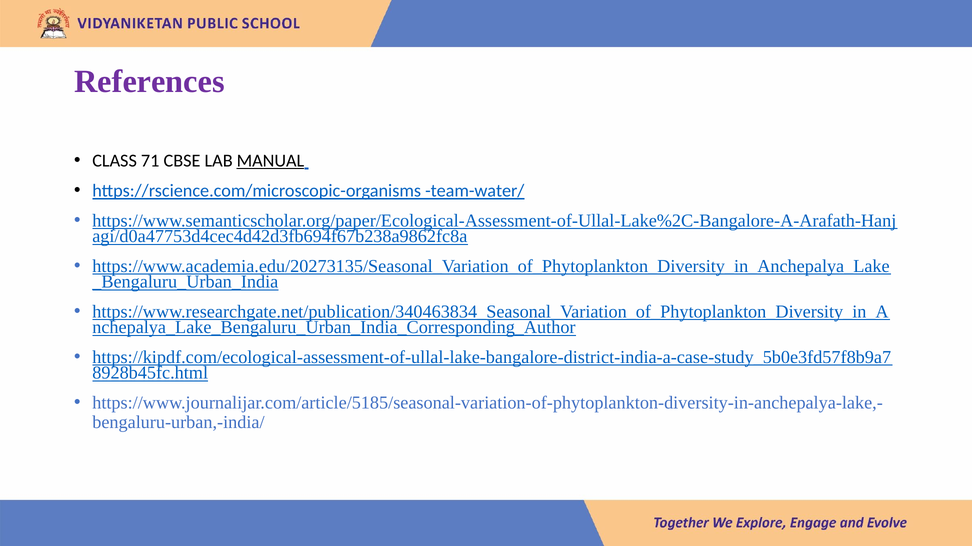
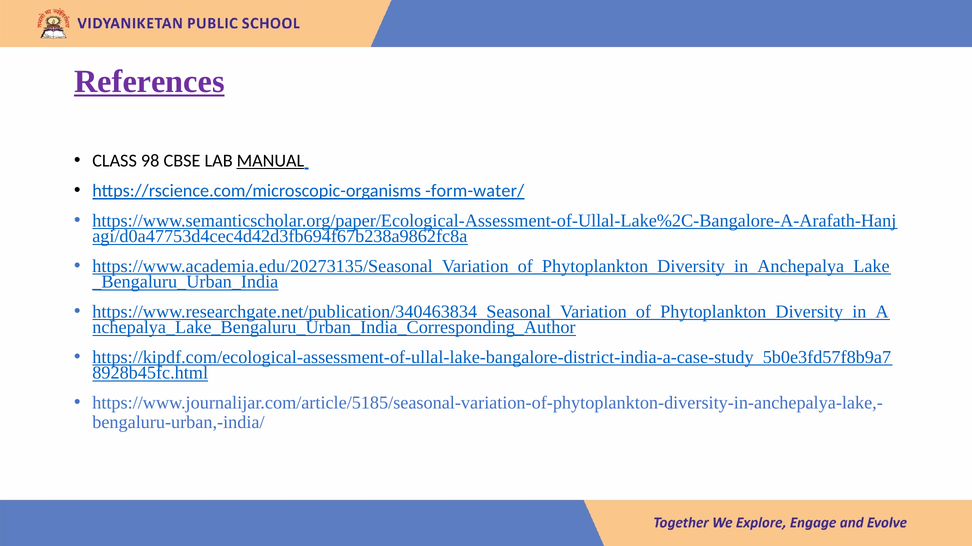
References underline: none -> present
71: 71 -> 98
team-water/: team-water/ -> form-water/
